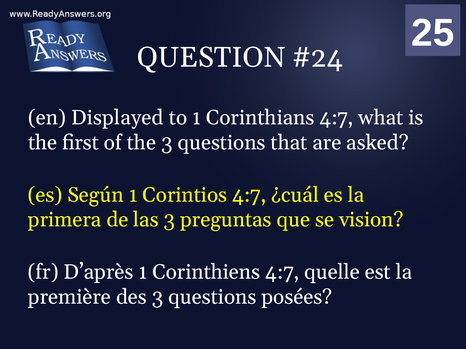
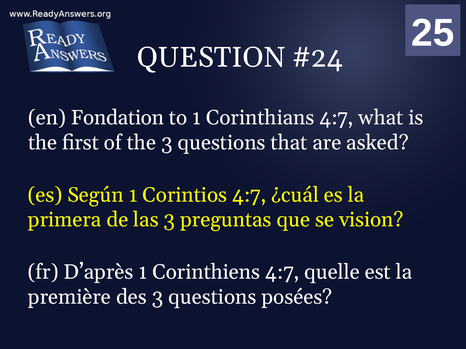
Displayed: Displayed -> Fondation
